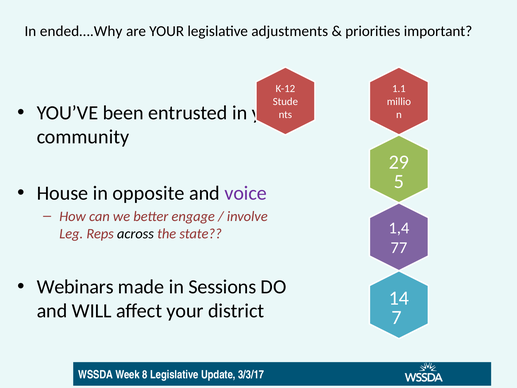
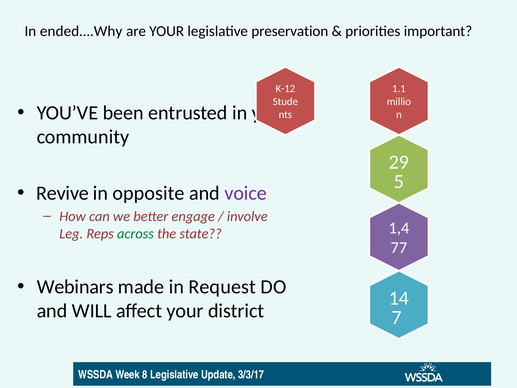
adjustments: adjustments -> preservation
House: House -> Revive
across colour: black -> green
Sessions: Sessions -> Request
